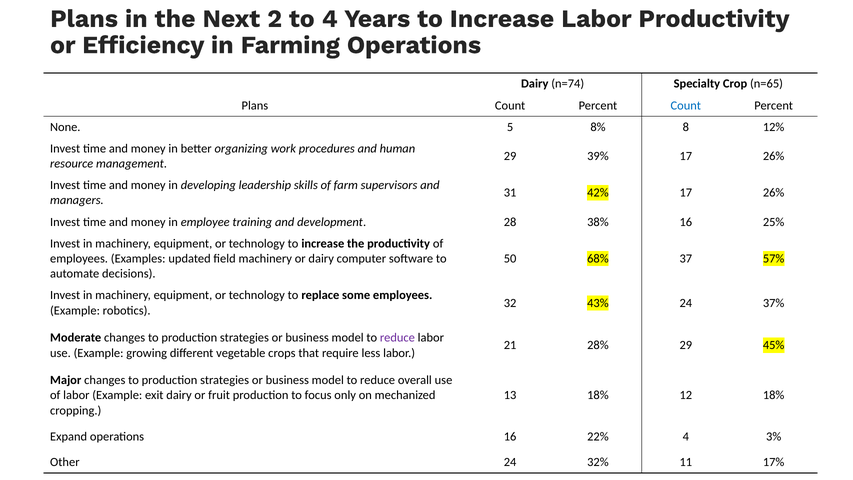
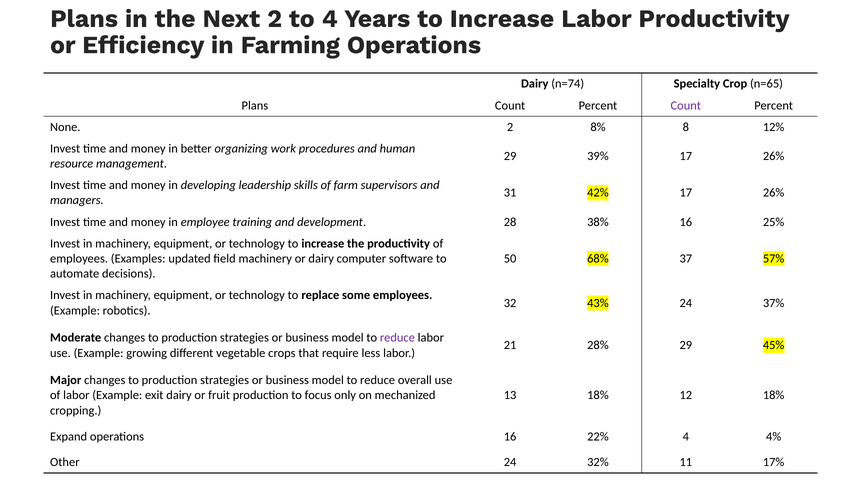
Count at (686, 105) colour: blue -> purple
None 5: 5 -> 2
3%: 3% -> 4%
